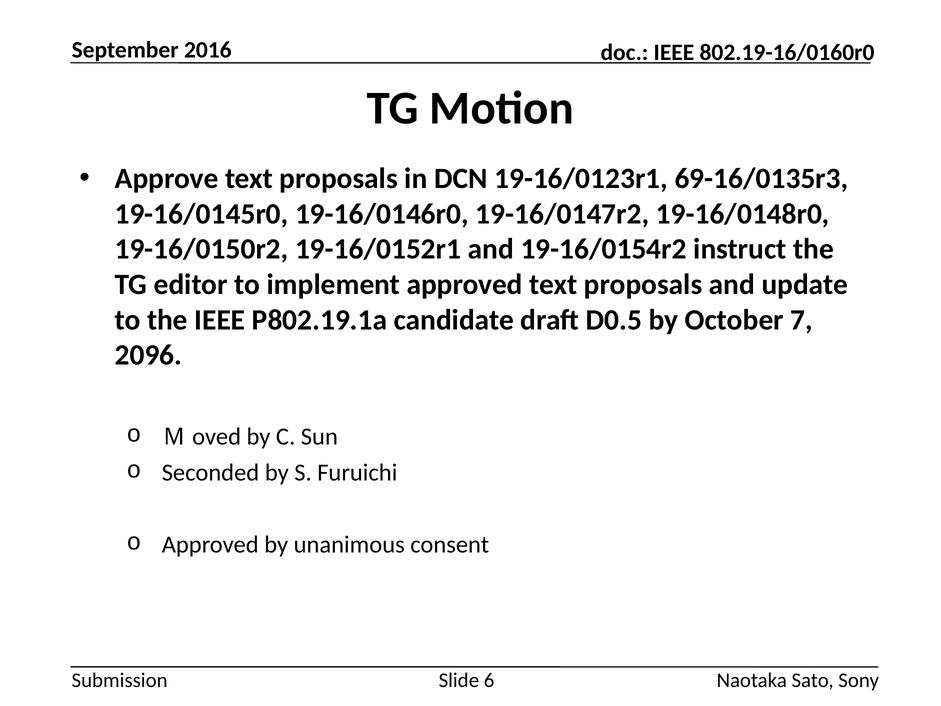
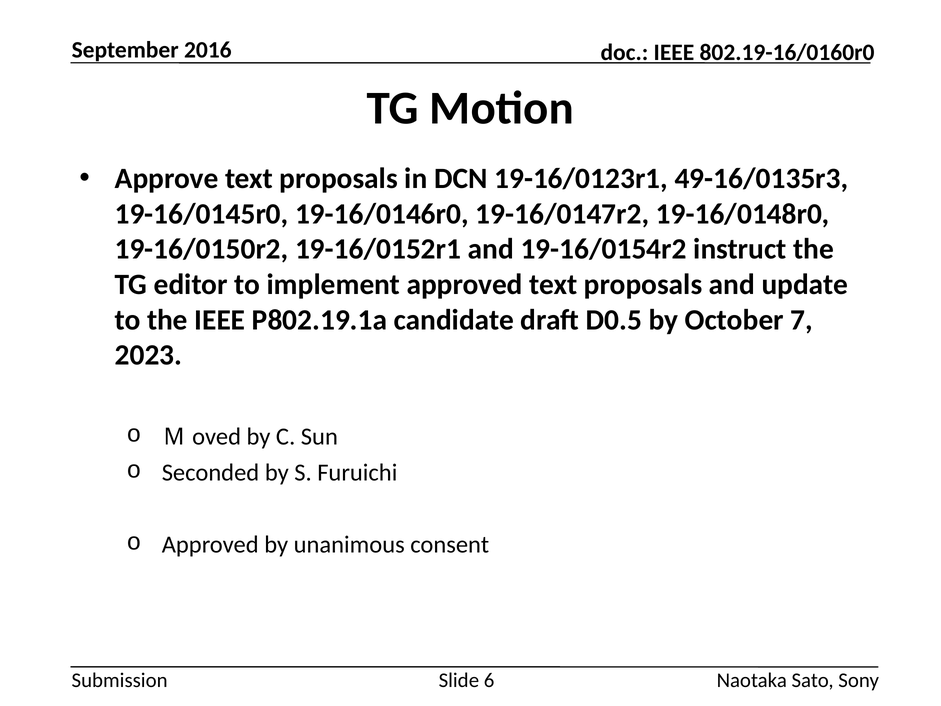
69-16/0135r3: 69-16/0135r3 -> 49-16/0135r3
2096: 2096 -> 2023
